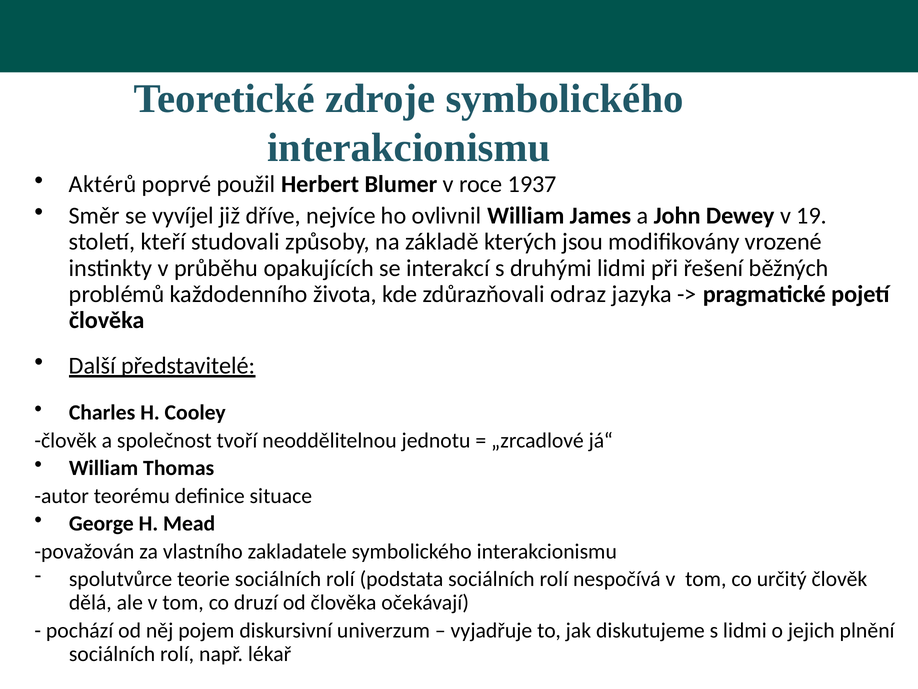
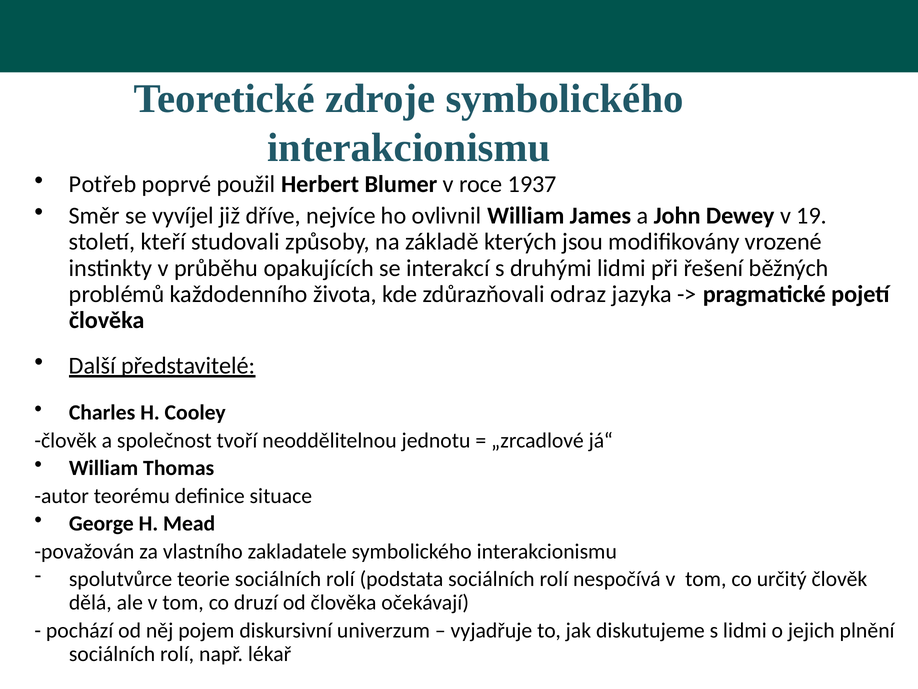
Aktérů: Aktérů -> Potřeb
